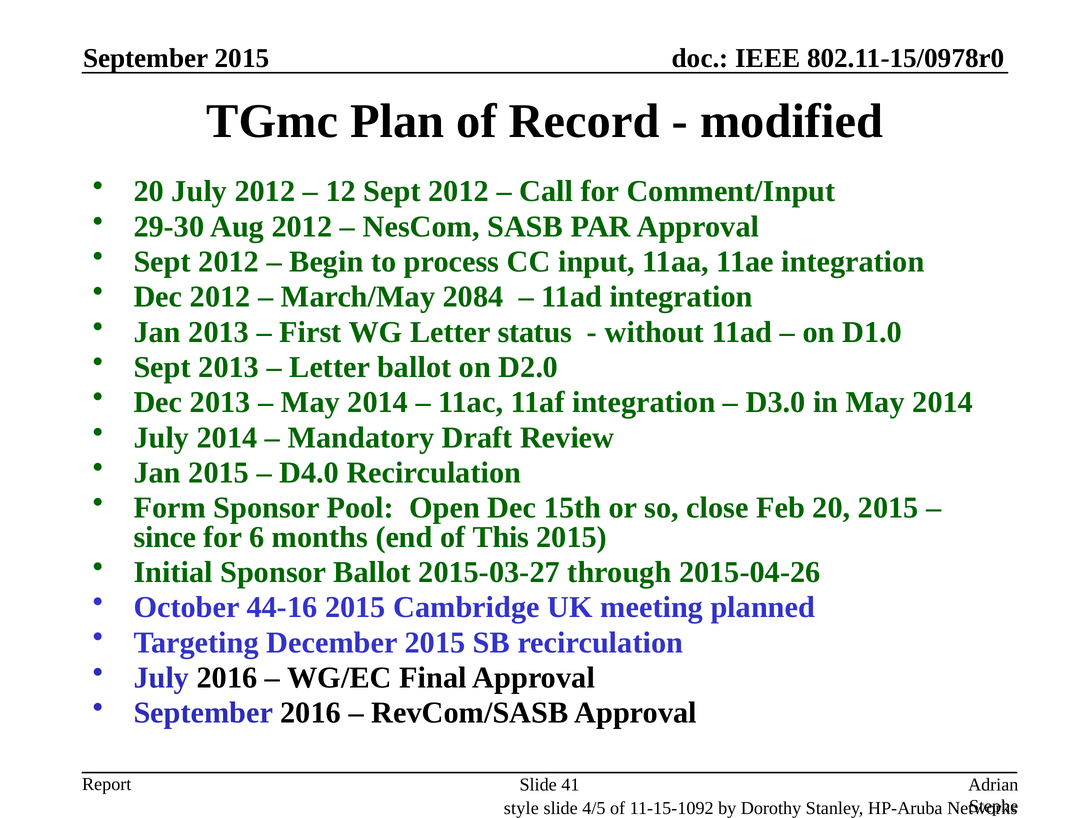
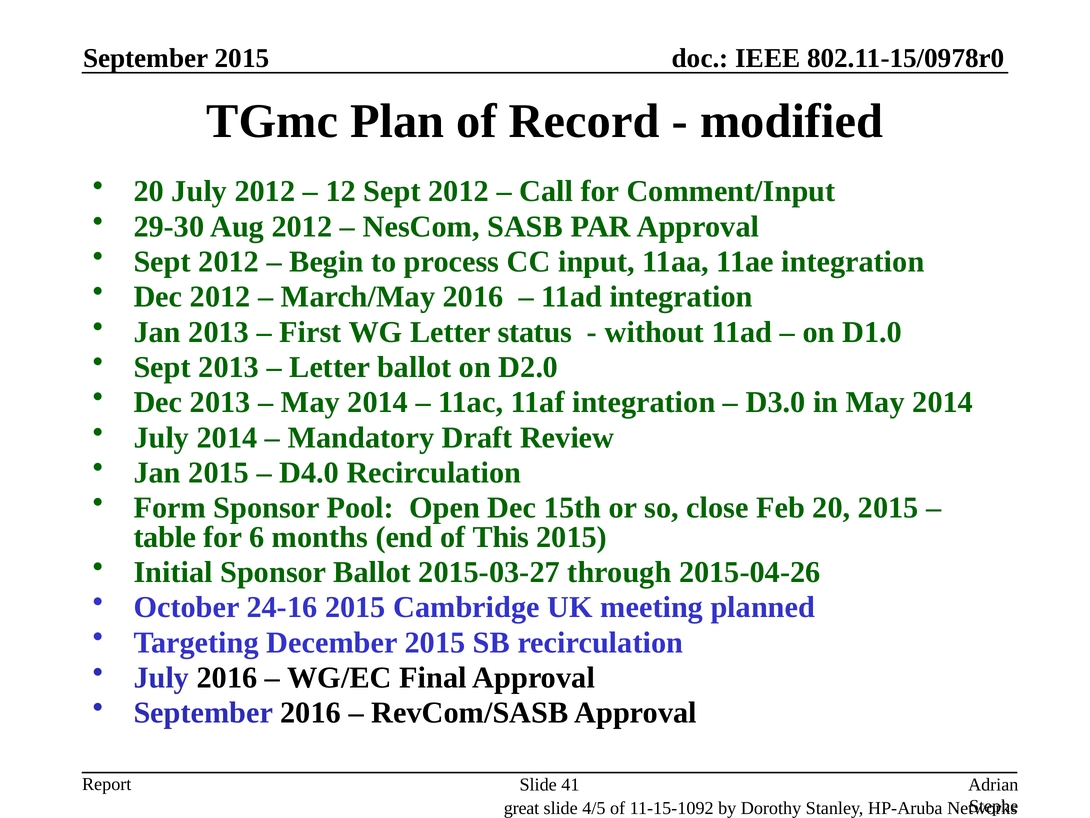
March/May 2084: 2084 -> 2016
since: since -> table
44-16: 44-16 -> 24-16
style: style -> great
